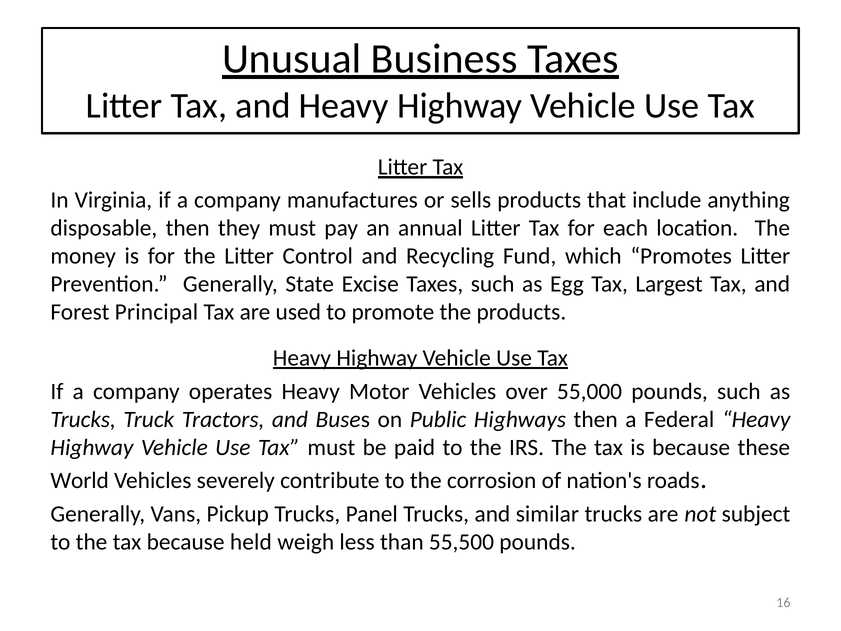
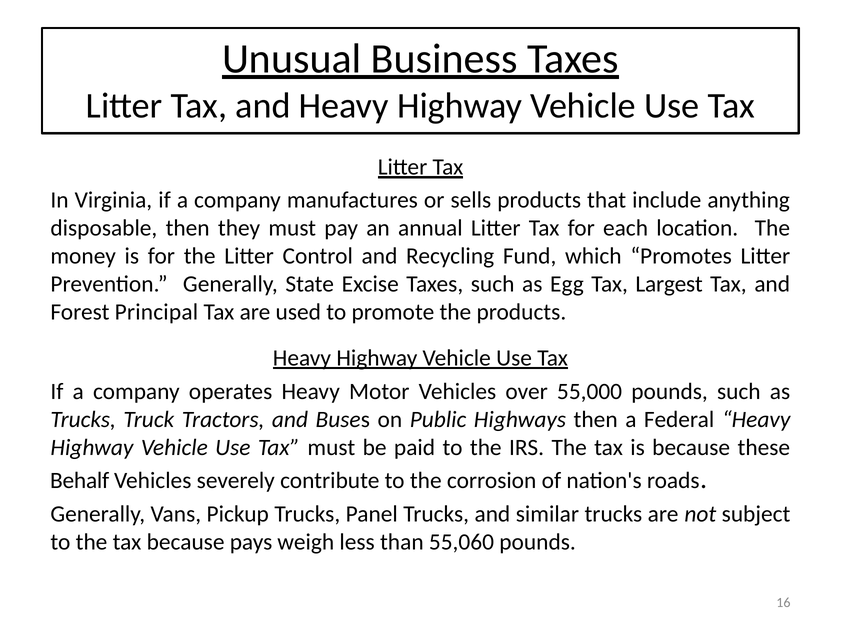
World: World -> Behalf
held: held -> pays
55,500: 55,500 -> 55,060
